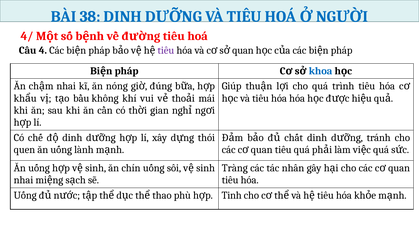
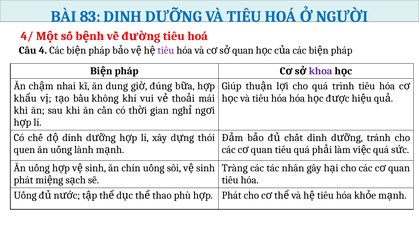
38: 38 -> 83
khoa colour: blue -> purple
nóng: nóng -> dung
nhai at (23, 180): nhai -> phát
Tinh at (232, 195): Tinh -> Phát
